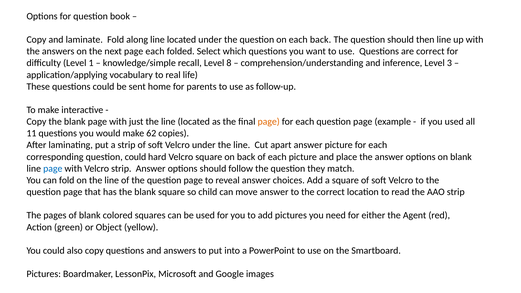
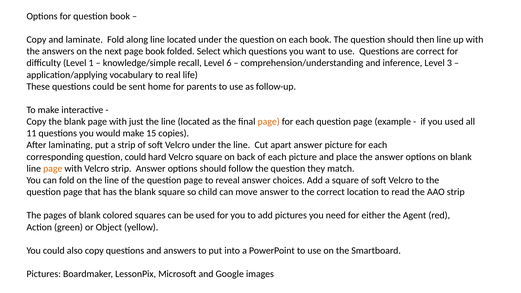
each back: back -> book
page each: each -> book
8: 8 -> 6
62: 62 -> 15
page at (53, 169) colour: blue -> orange
